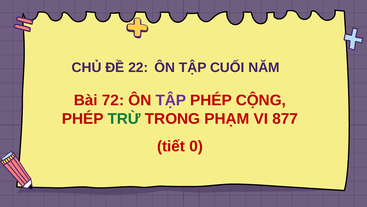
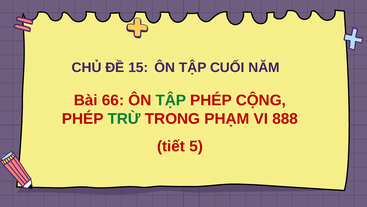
22: 22 -> 15
72: 72 -> 66
TẬP at (171, 100) colour: purple -> green
877: 877 -> 888
0: 0 -> 5
